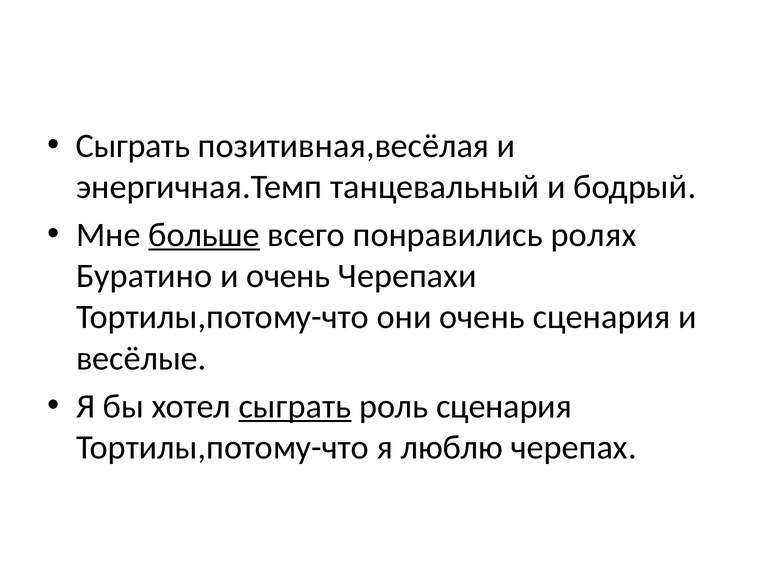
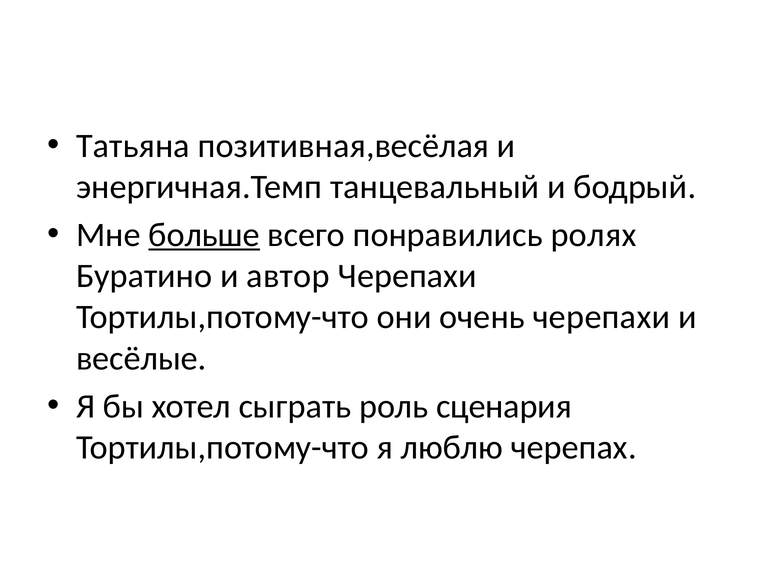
Сыграть at (133, 146): Сыграть -> Татьяна
и очень: очень -> aвтор
очень сценария: сценария -> черепахи
сыграть at (295, 406) underline: present -> none
